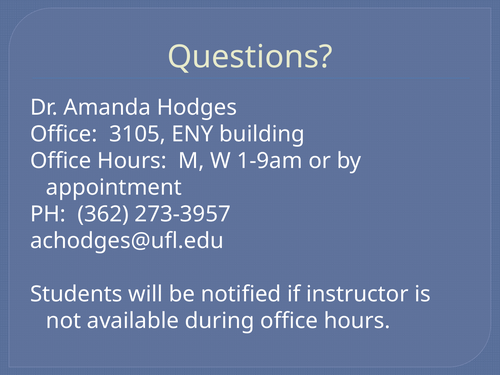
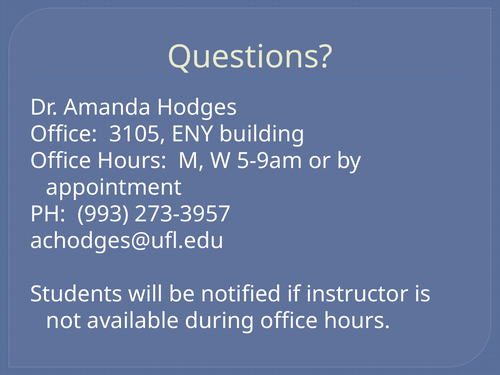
1-9am: 1-9am -> 5-9am
362: 362 -> 993
